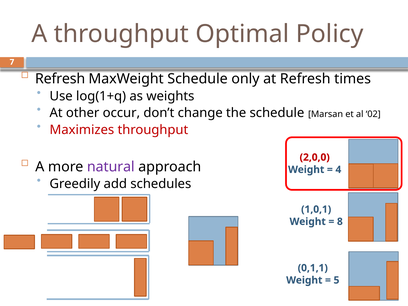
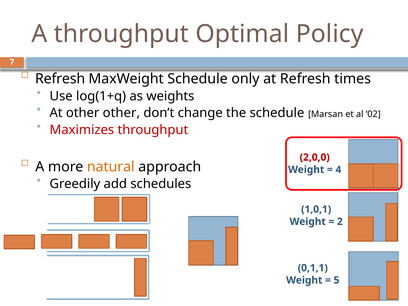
other occur: occur -> other
natural colour: purple -> orange
8: 8 -> 2
